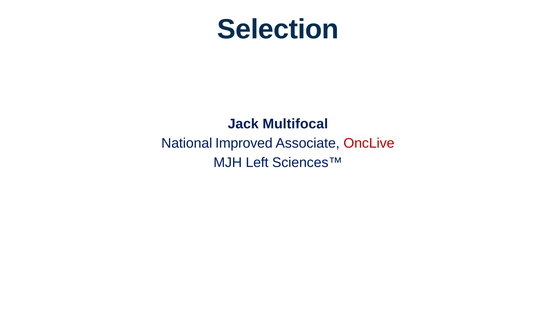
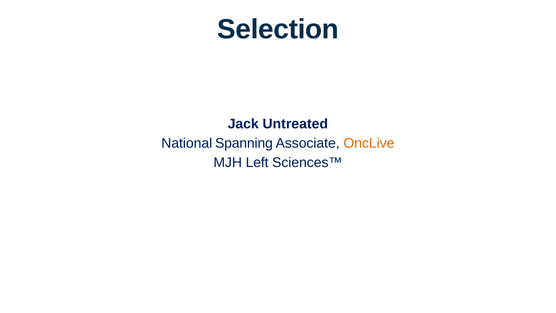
Multifocal: Multifocal -> Untreated
Improved: Improved -> Spanning
OncLive colour: red -> orange
